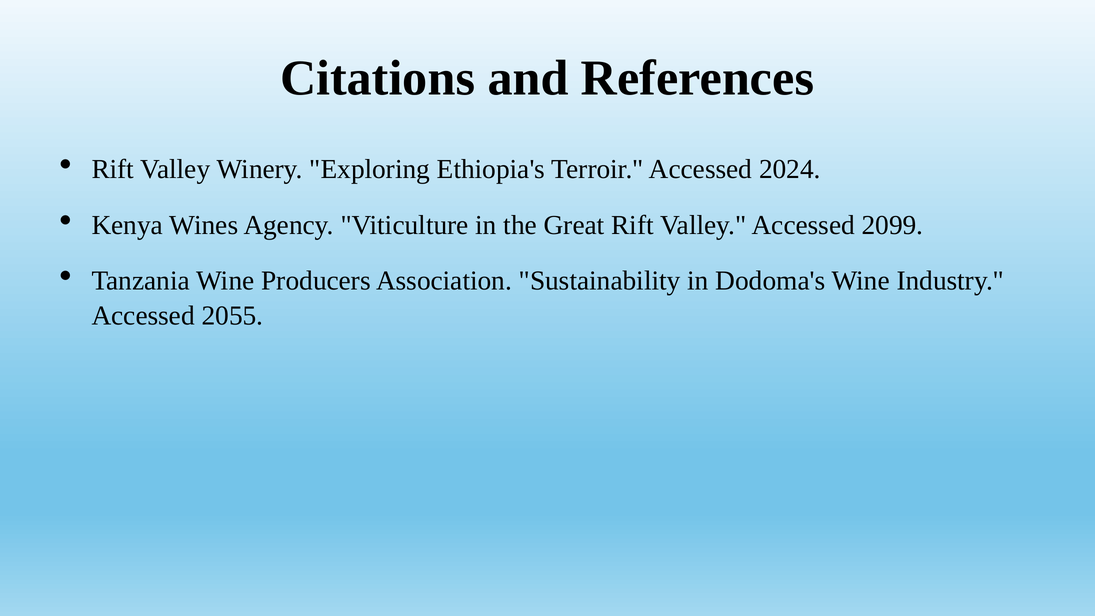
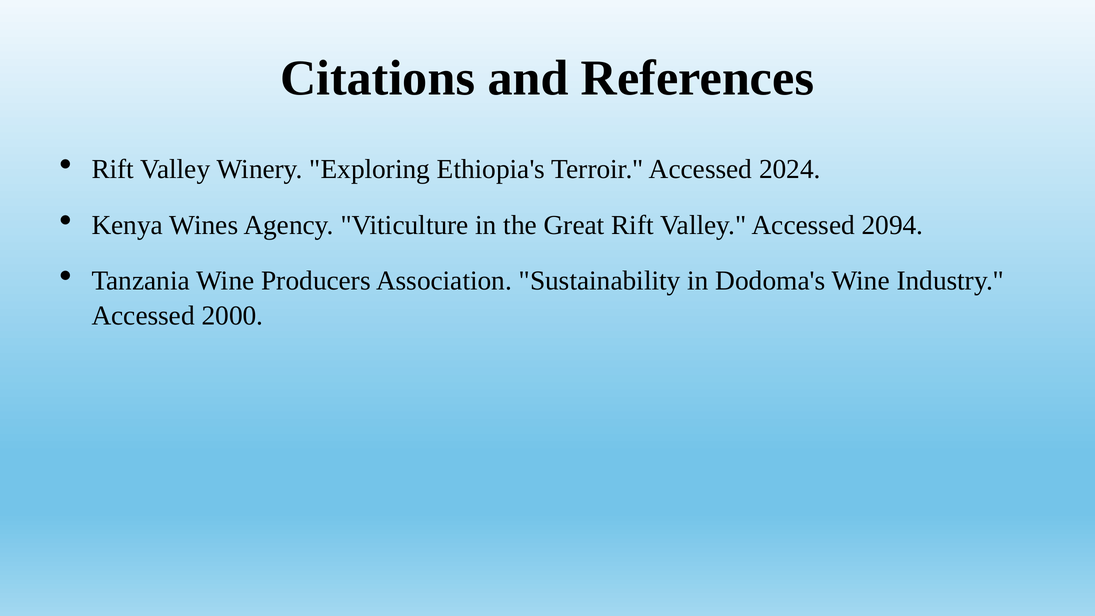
2099: 2099 -> 2094
2055: 2055 -> 2000
